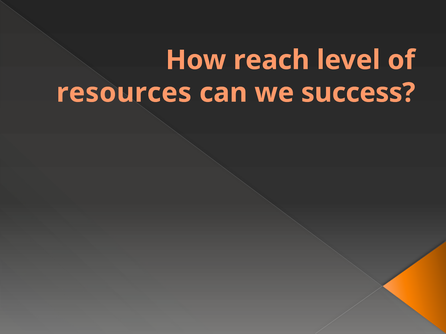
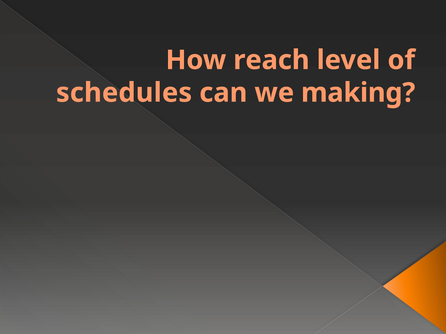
resources: resources -> schedules
success: success -> making
